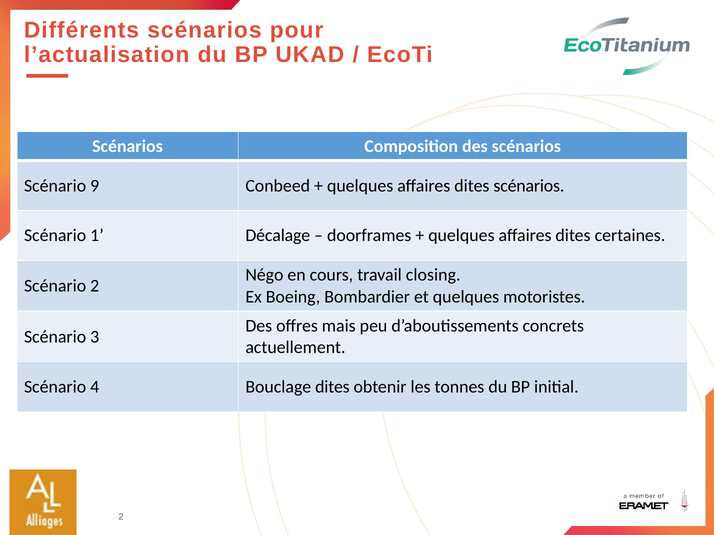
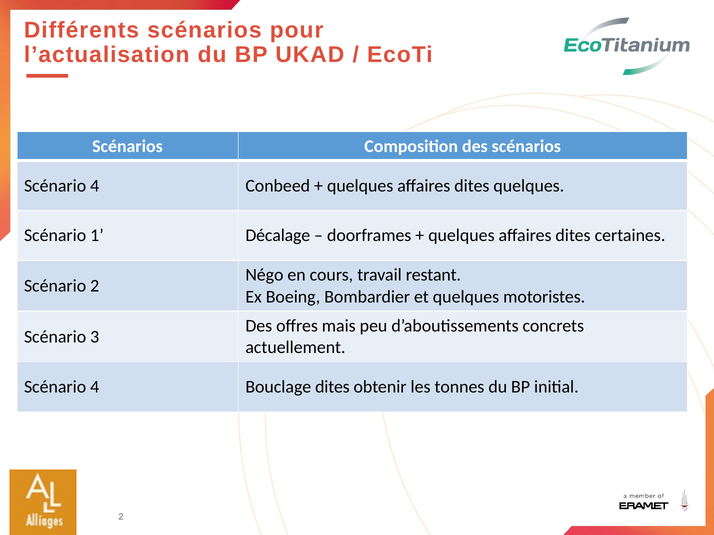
9 at (95, 186): 9 -> 4
dites scénarios: scénarios -> quelques
closing: closing -> restant
